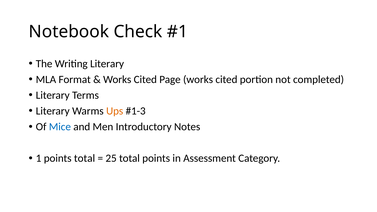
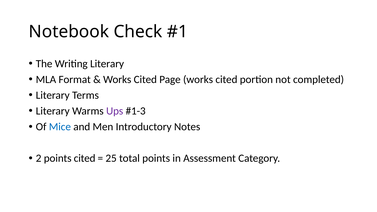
Ups colour: orange -> purple
1: 1 -> 2
points total: total -> cited
